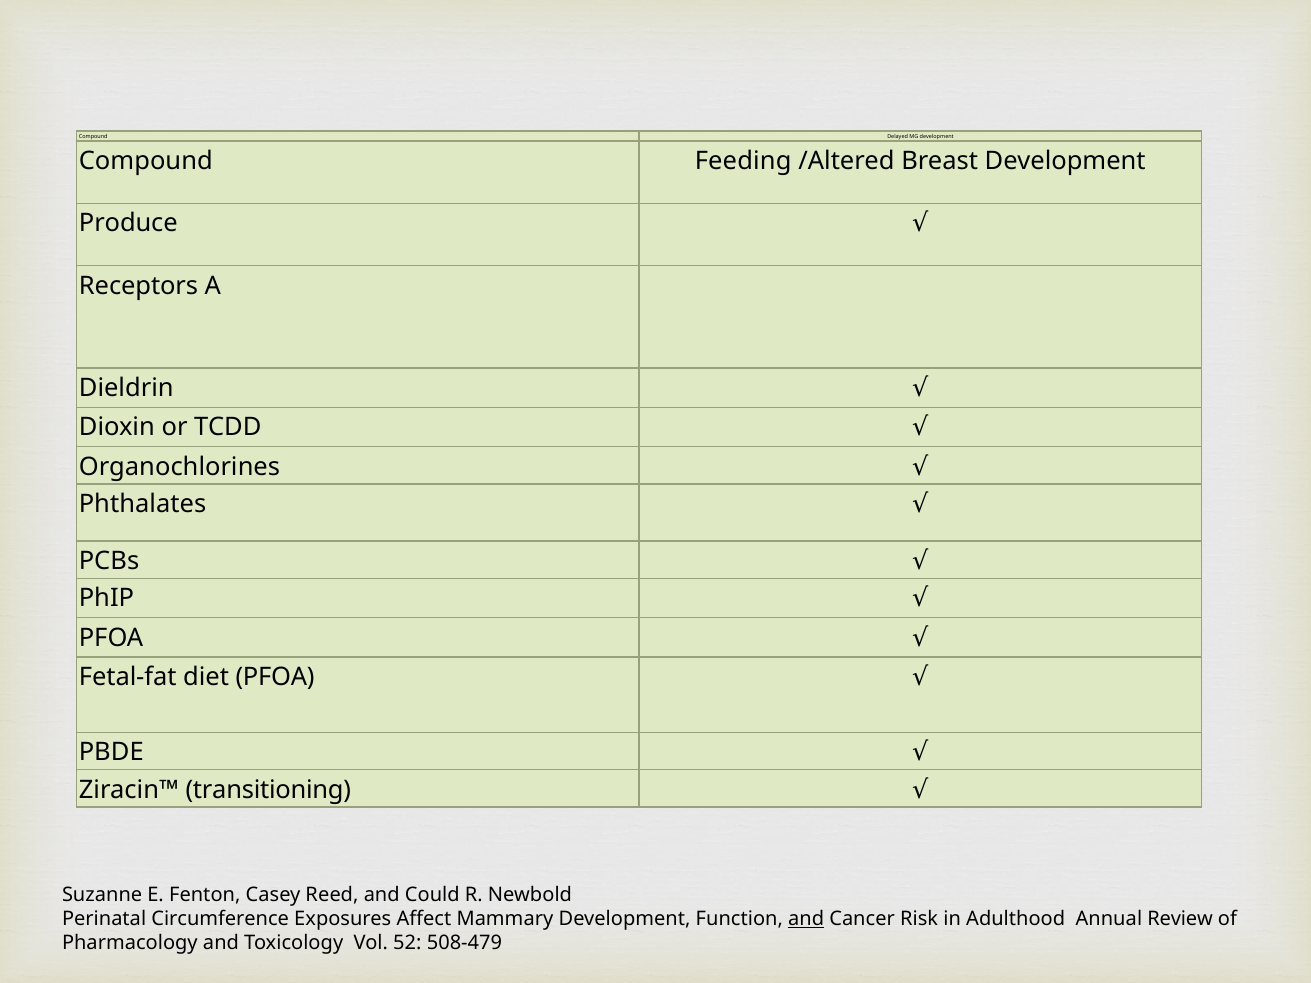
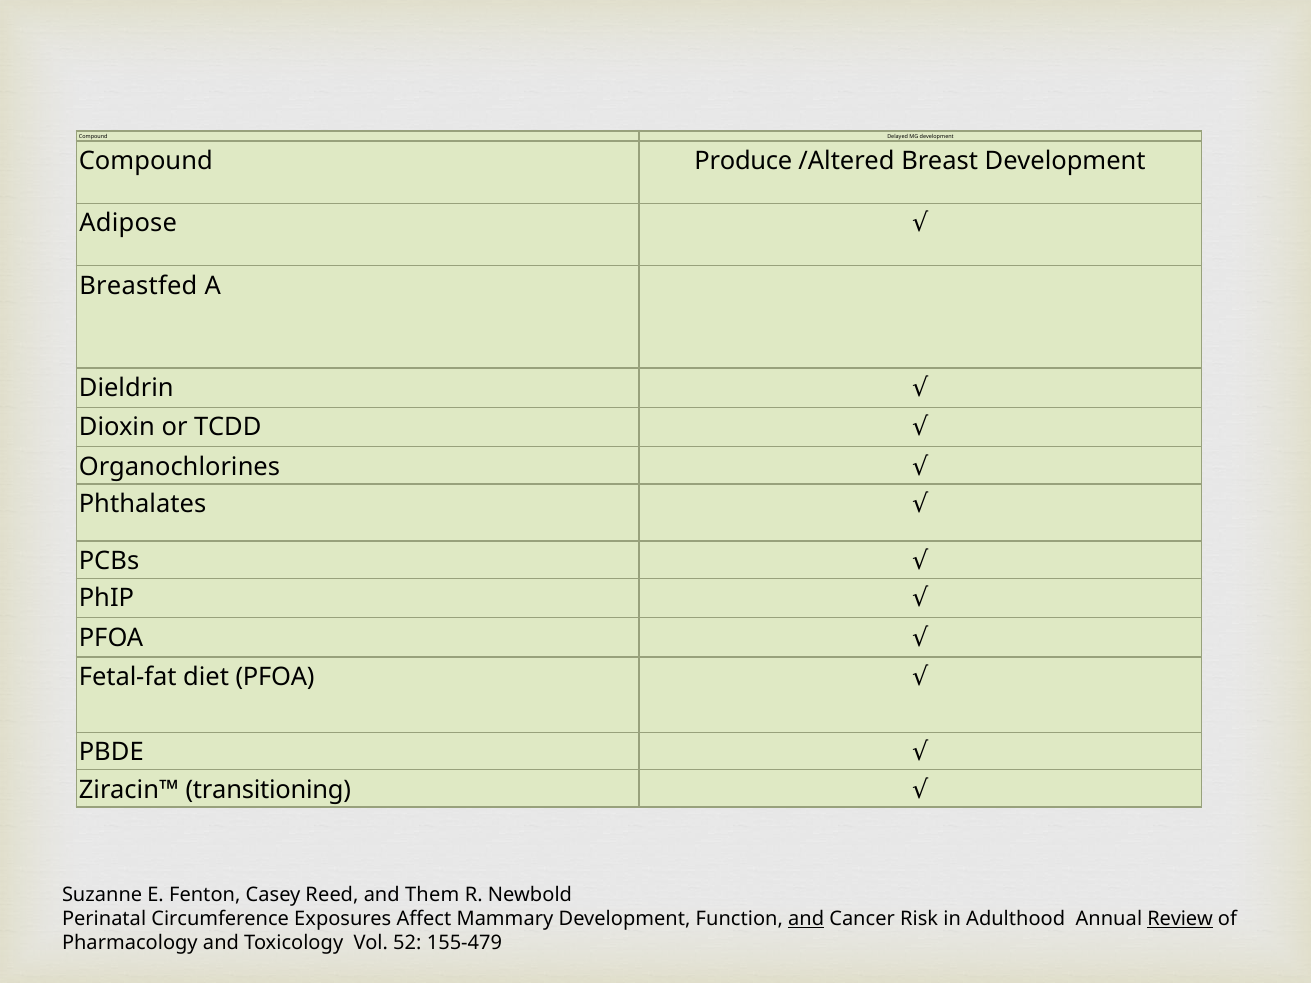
Feeding: Feeding -> Produce
Produce: Produce -> Adipose
Receptors: Receptors -> Breastfed
Could: Could -> Them
Review underline: none -> present
508-479: 508-479 -> 155-479
